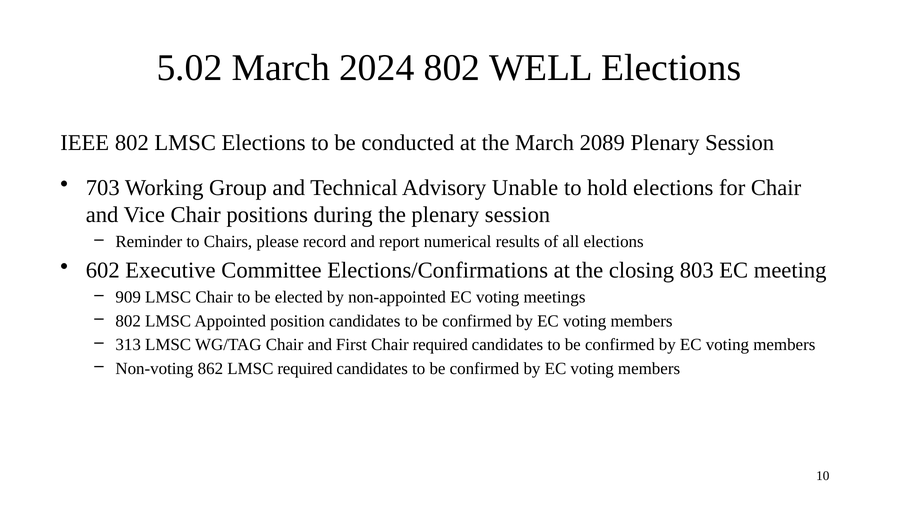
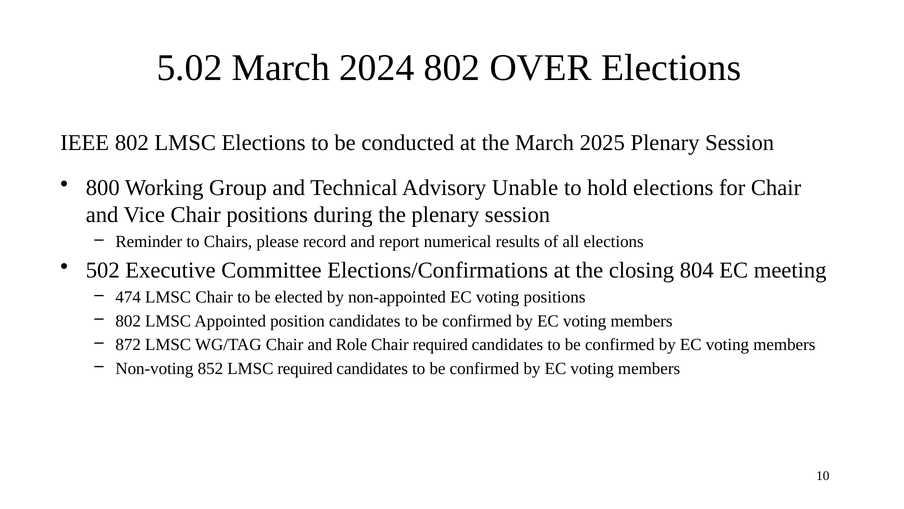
WELL: WELL -> OVER
2089: 2089 -> 2025
703: 703 -> 800
602: 602 -> 502
803: 803 -> 804
909: 909 -> 474
voting meetings: meetings -> positions
313: 313 -> 872
First: First -> Role
862: 862 -> 852
